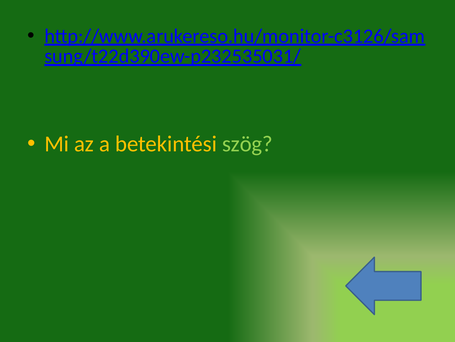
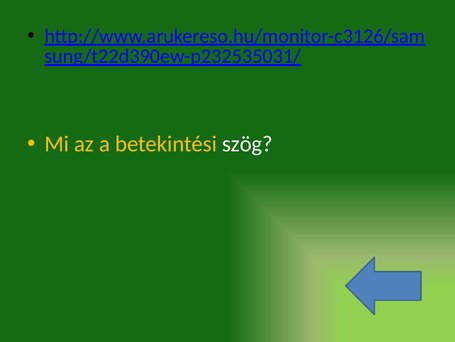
szög colour: light green -> white
